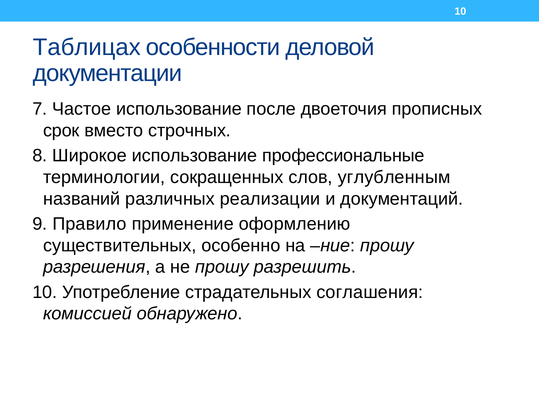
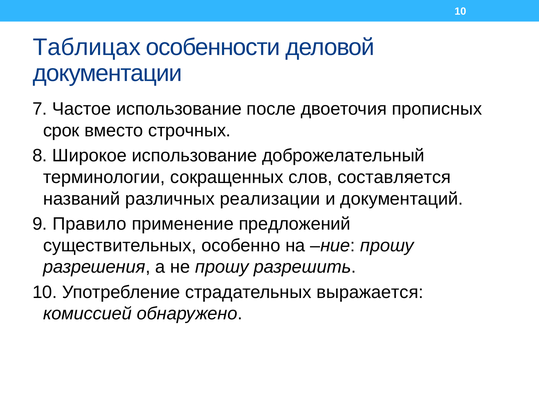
профессиональные: профессиональные -> доброжелательный
углубленным: углубленным -> составляется
оформлению: оформлению -> предложений
соглашения: соглашения -> выражается
